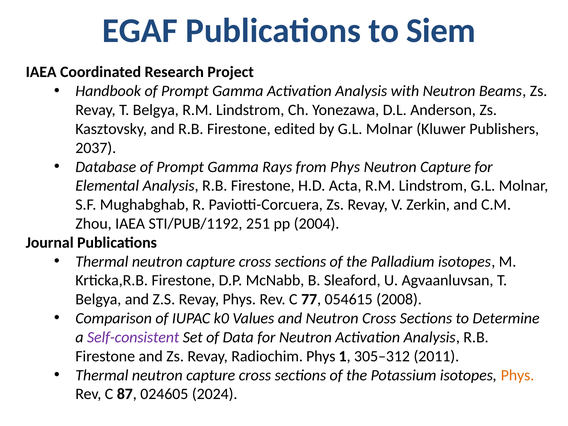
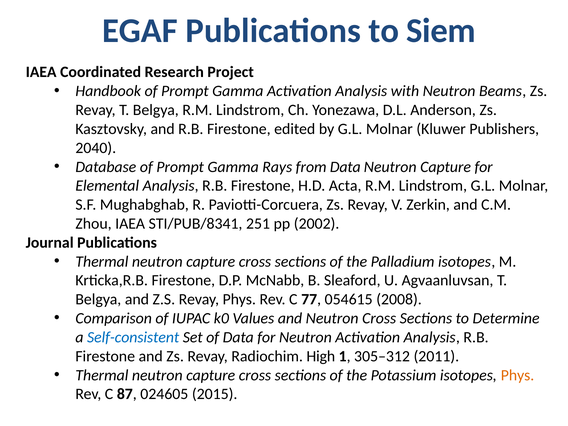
2037: 2037 -> 2040
from Phys: Phys -> Data
STI/PUB/1192: STI/PUB/1192 -> STI/PUB/8341
2004: 2004 -> 2002
Self-consistent colour: purple -> blue
Radiochim Phys: Phys -> High
2024: 2024 -> 2015
